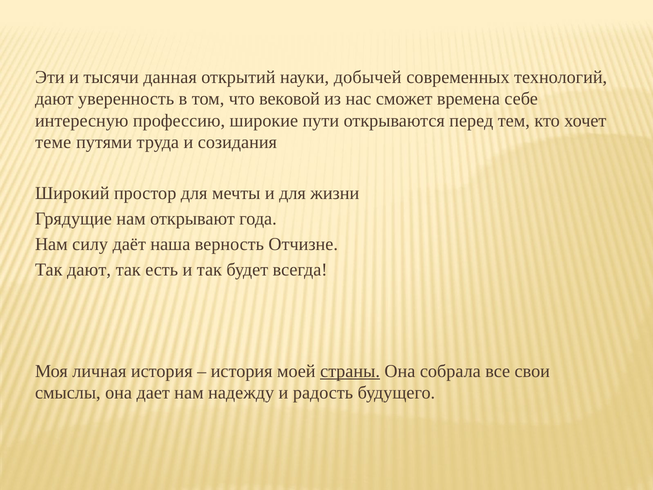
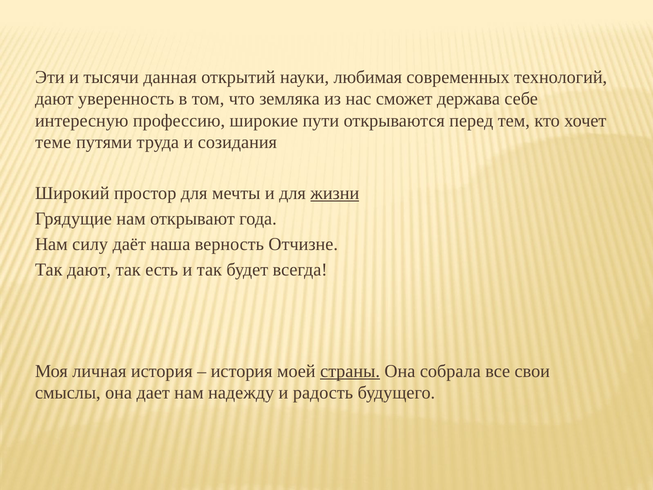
добычей: добычей -> любимая
вековой: вековой -> земляка
времена: времена -> держава
жизни underline: none -> present
